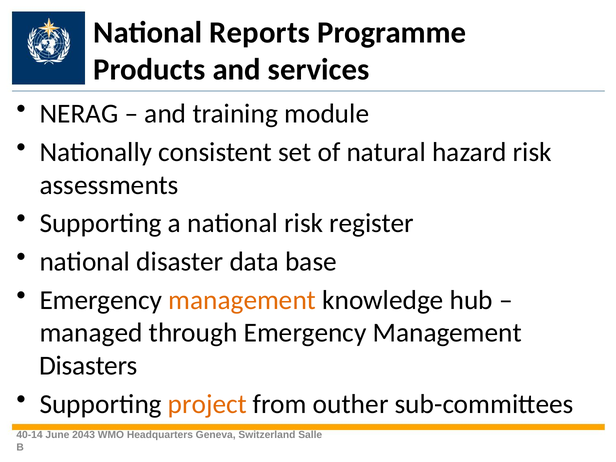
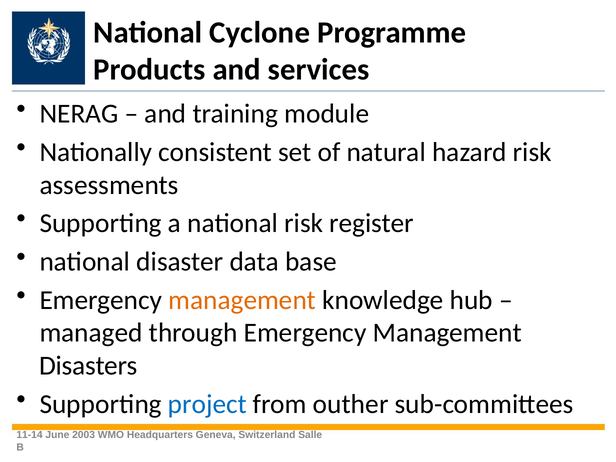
Reports: Reports -> Cyclone
project colour: orange -> blue
40-14: 40-14 -> 11-14
2043: 2043 -> 2003
